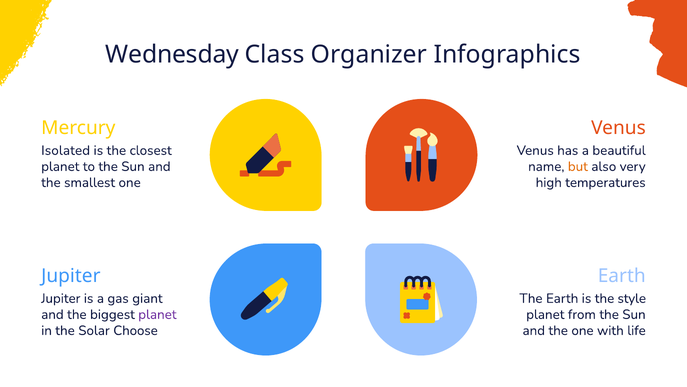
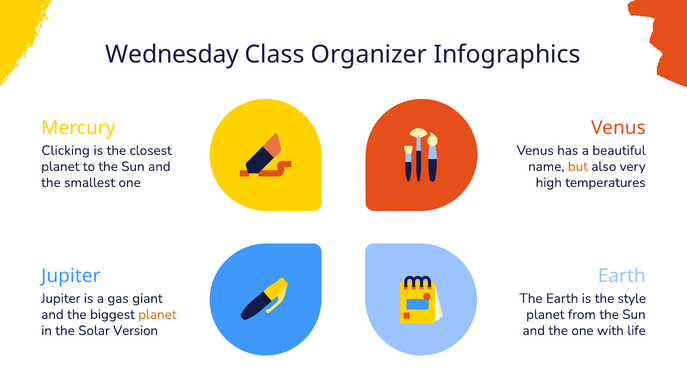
Isolated: Isolated -> Clicking
planet at (157, 314) colour: purple -> orange
Choose: Choose -> Version
